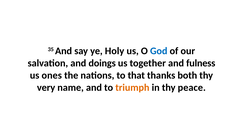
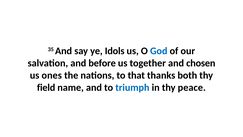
Holy: Holy -> Idols
doings: doings -> before
fulness: fulness -> chosen
very: very -> field
triumph colour: orange -> blue
